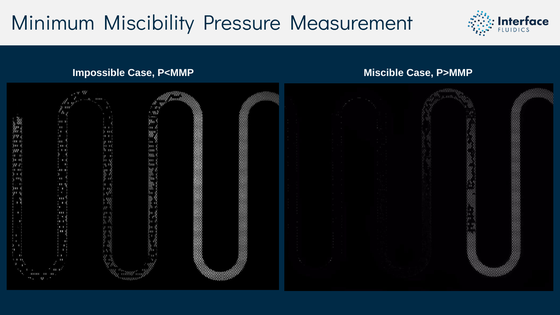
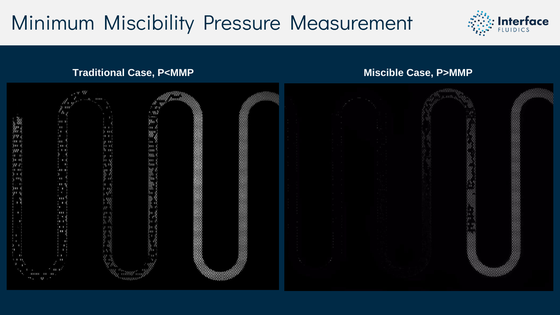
Impossible: Impossible -> Traditional
